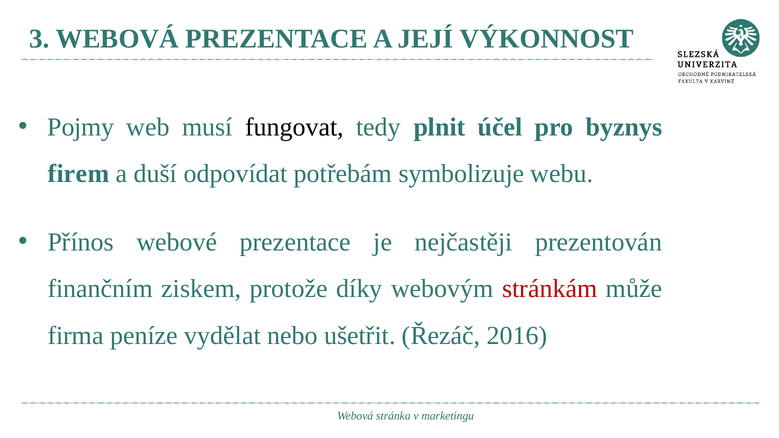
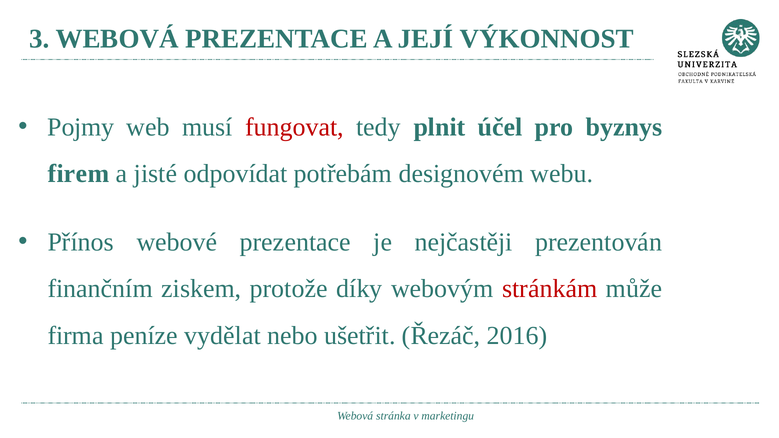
fungovat colour: black -> red
duší: duší -> jisté
symbolizuje: symbolizuje -> designovém
